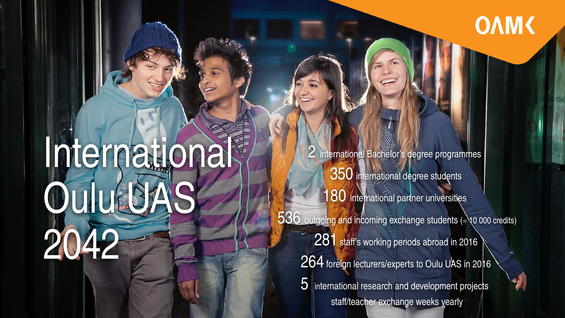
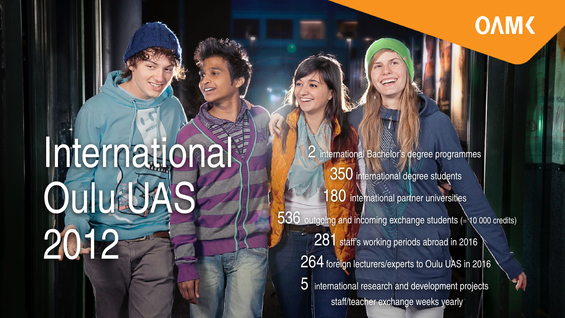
2042: 2042 -> 2012
